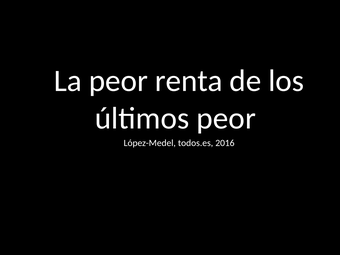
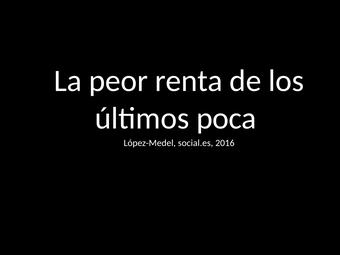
últimos peor: peor -> poca
todos.es: todos.es -> social.es
